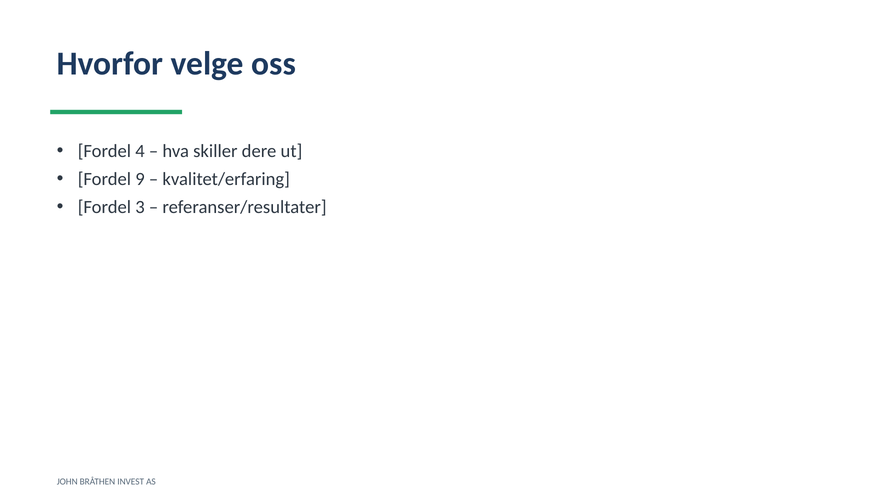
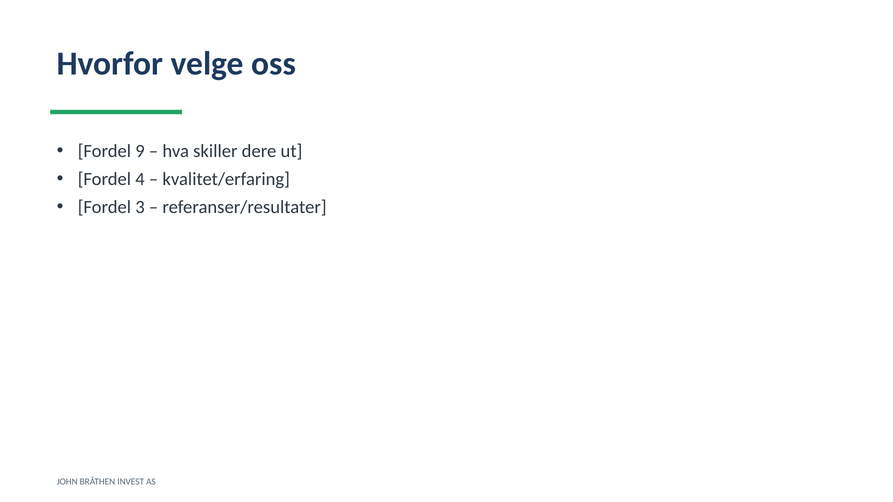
4: 4 -> 9
9: 9 -> 4
